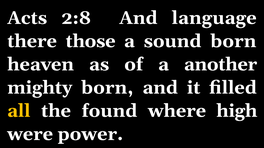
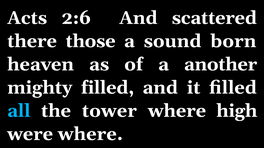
2:8: 2:8 -> 2:6
language: language -> scattered
mighty born: born -> filled
all colour: yellow -> light blue
found: found -> tower
were power: power -> where
